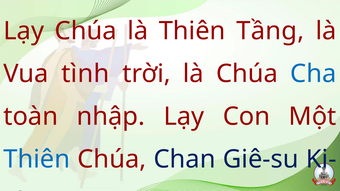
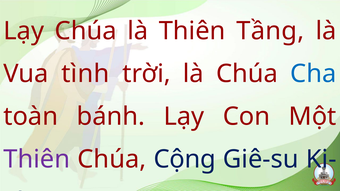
nhập: nhập -> bánh
Thiên at (37, 160) colour: blue -> purple
Chan: Chan -> Cộng
